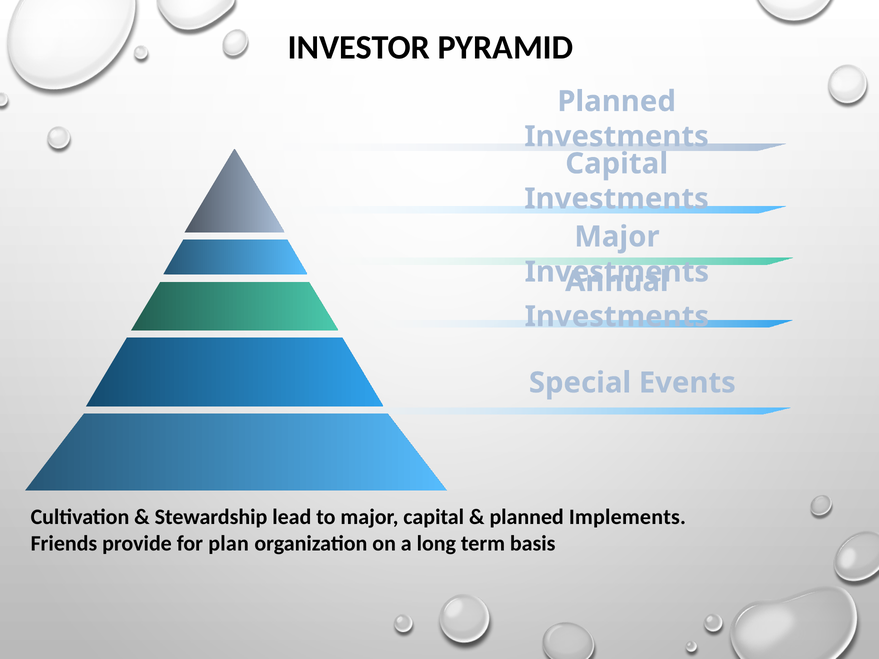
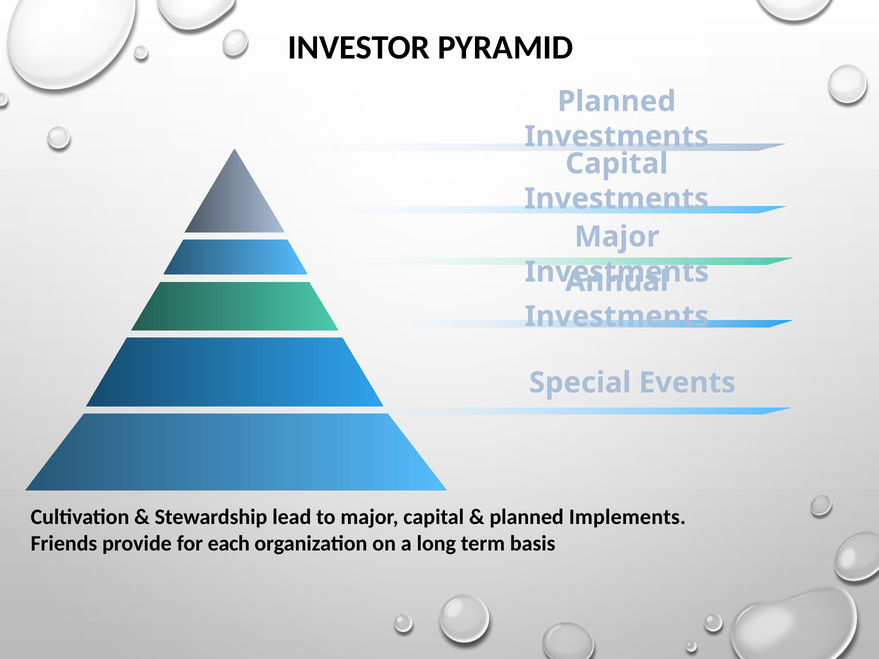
plan: plan -> each
